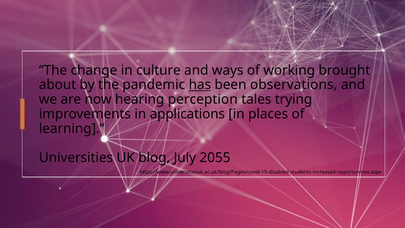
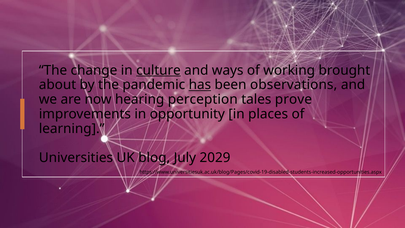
culture underline: none -> present
trying: trying -> prove
applications: applications -> opportunity
2055: 2055 -> 2029
